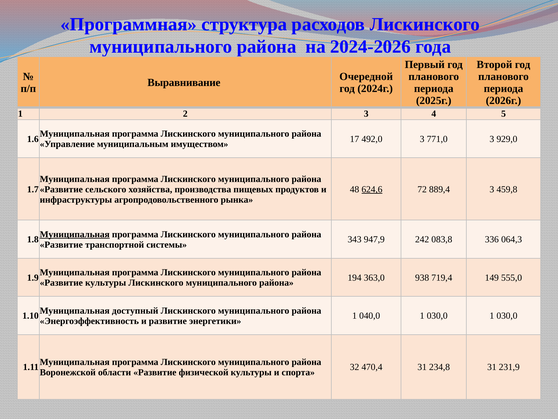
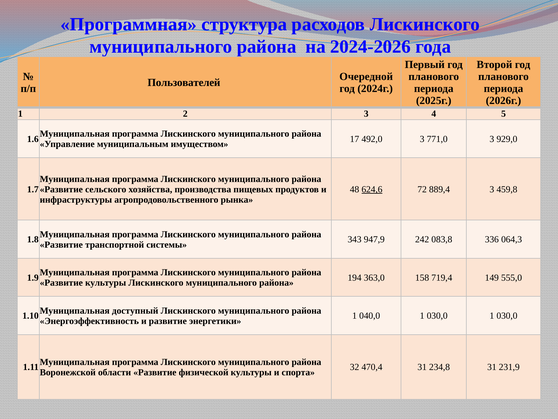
Выравнивание: Выравнивание -> Пользователей
Муниципальная at (75, 234) underline: present -> none
938: 938 -> 158
